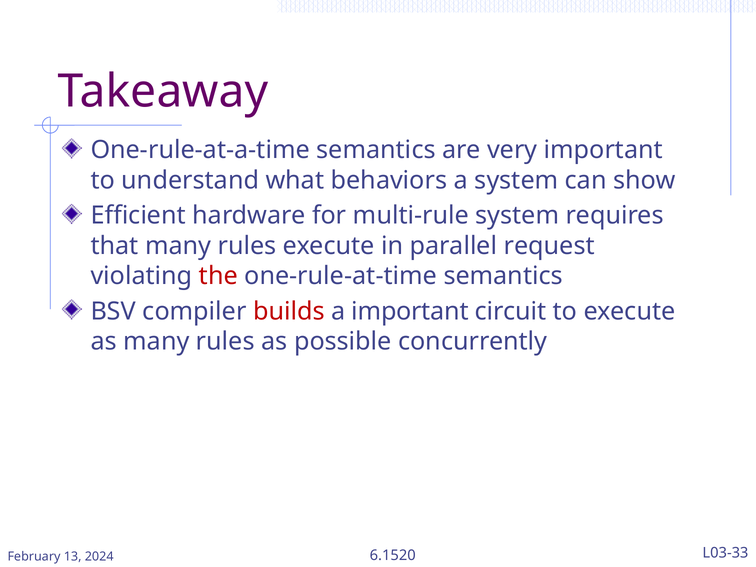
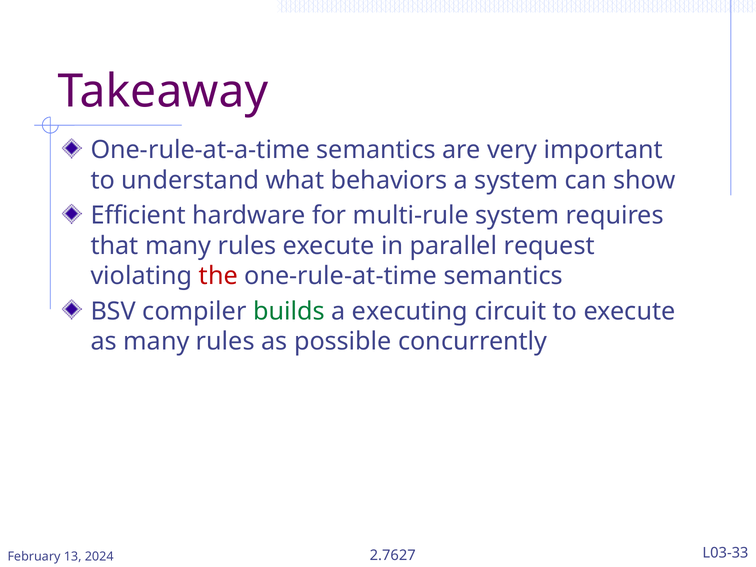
builds colour: red -> green
a important: important -> executing
6.1520: 6.1520 -> 2.7627
